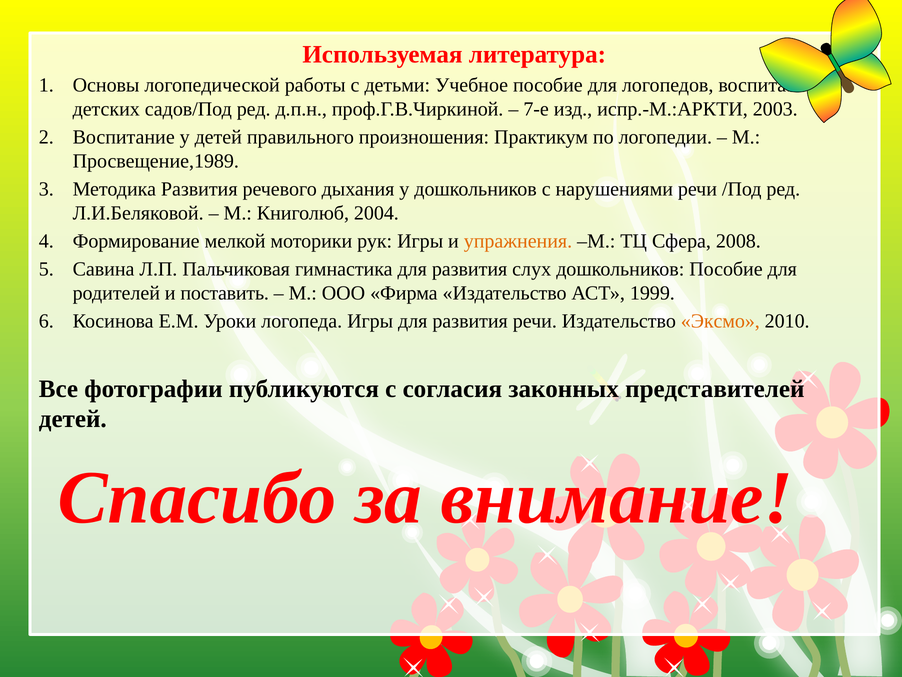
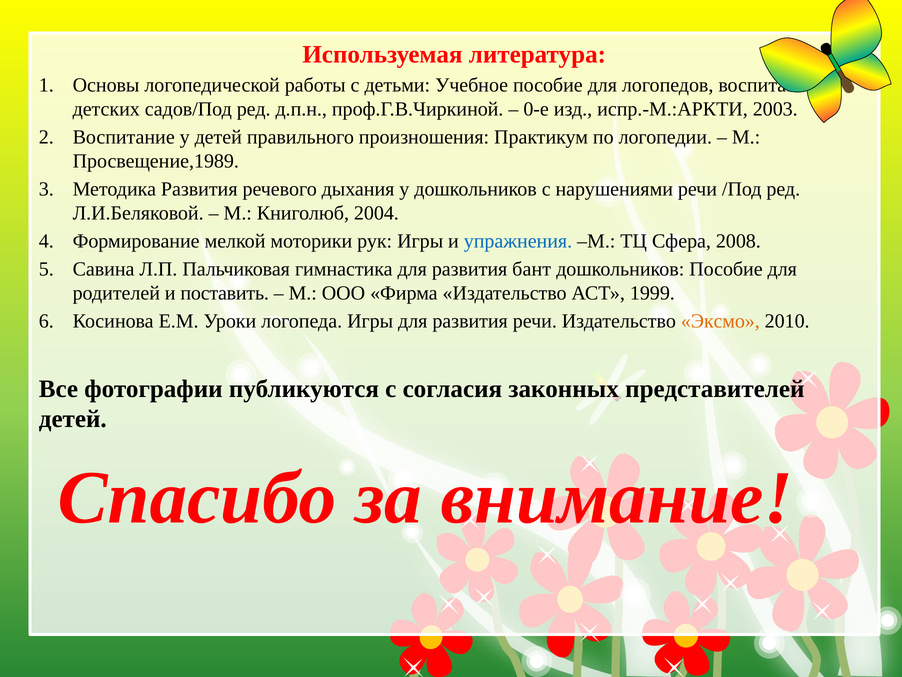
7-е: 7-е -> 0-е
упражнения colour: orange -> blue
слух: слух -> бант
